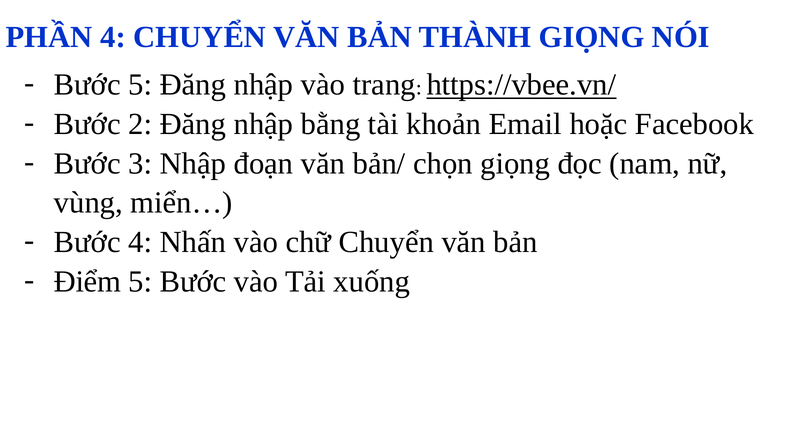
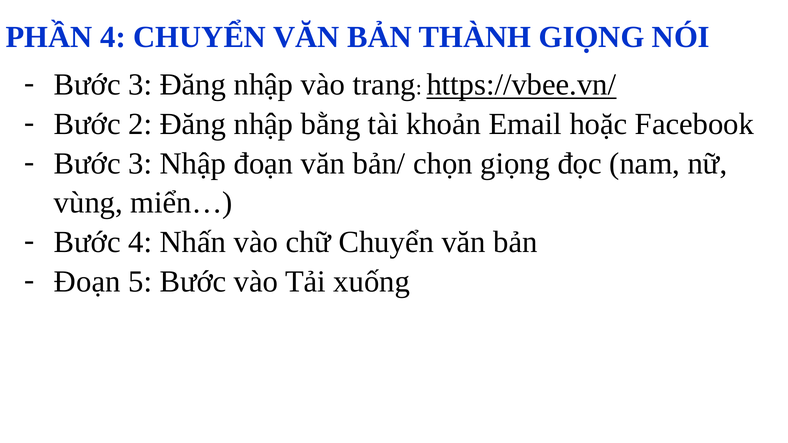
5 at (140, 85): 5 -> 3
Điểm at (87, 282): Điểm -> Đoạn
